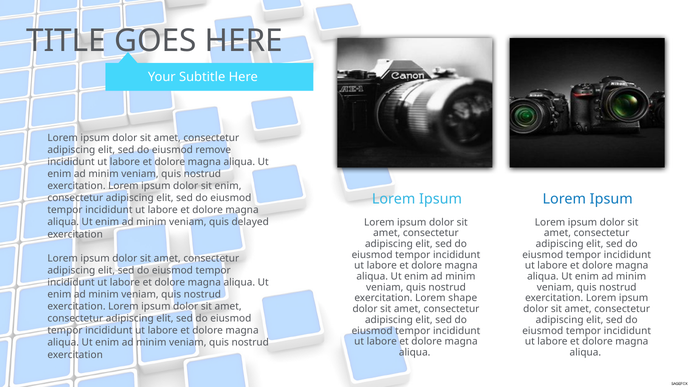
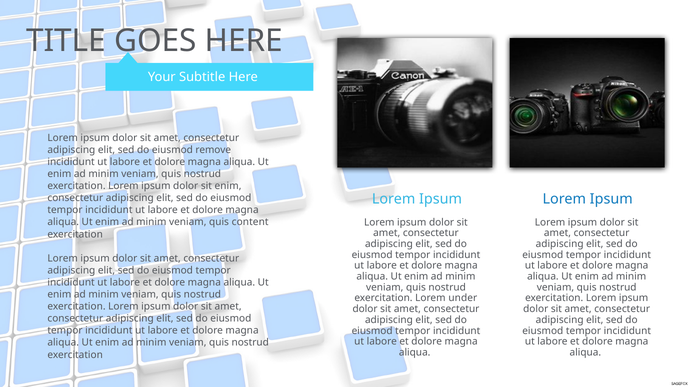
delayed: delayed -> content
shape: shape -> under
